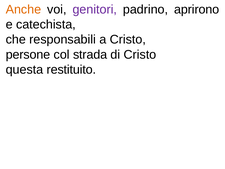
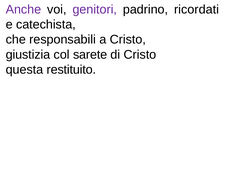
Anche colour: orange -> purple
aprirono: aprirono -> ricordati
persone: persone -> giustizia
strada: strada -> sarete
